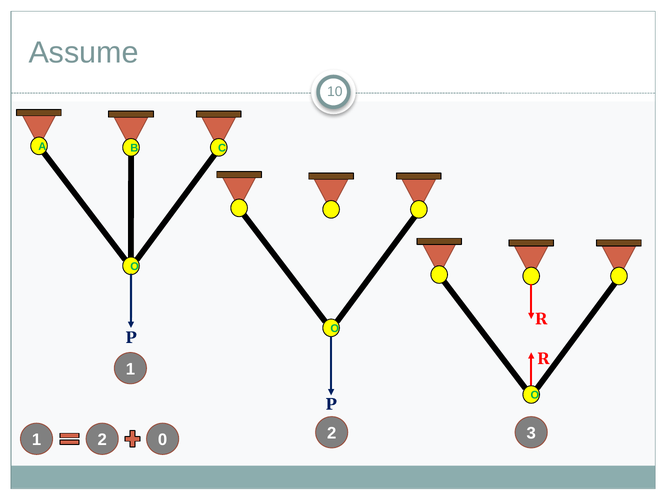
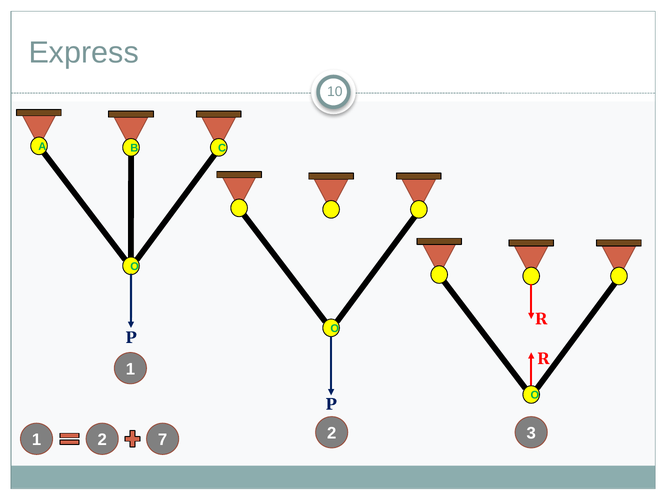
Assume: Assume -> Express
0: 0 -> 7
